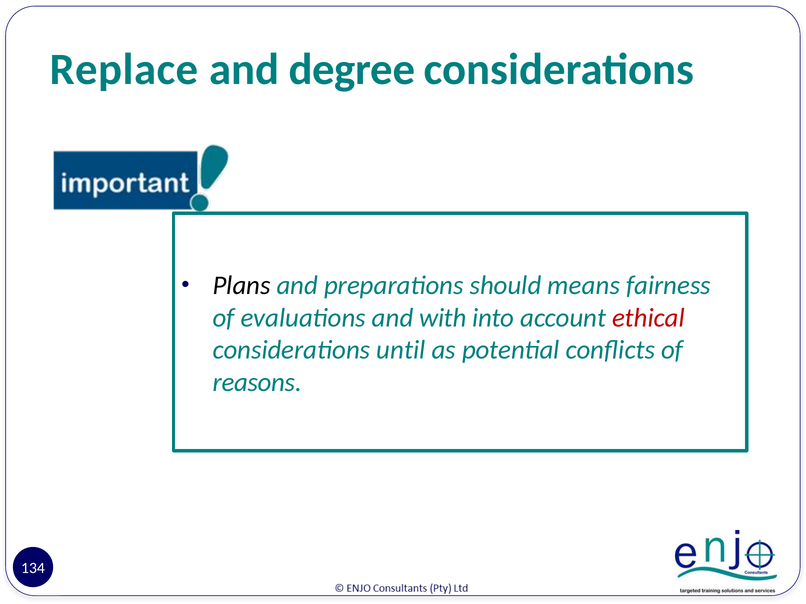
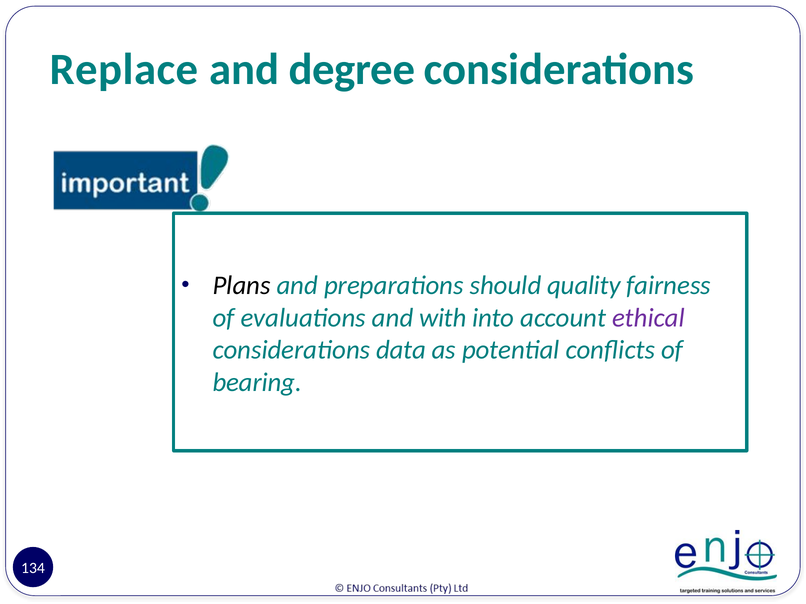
means: means -> quality
ethical colour: red -> purple
until: until -> data
reasons: reasons -> bearing
